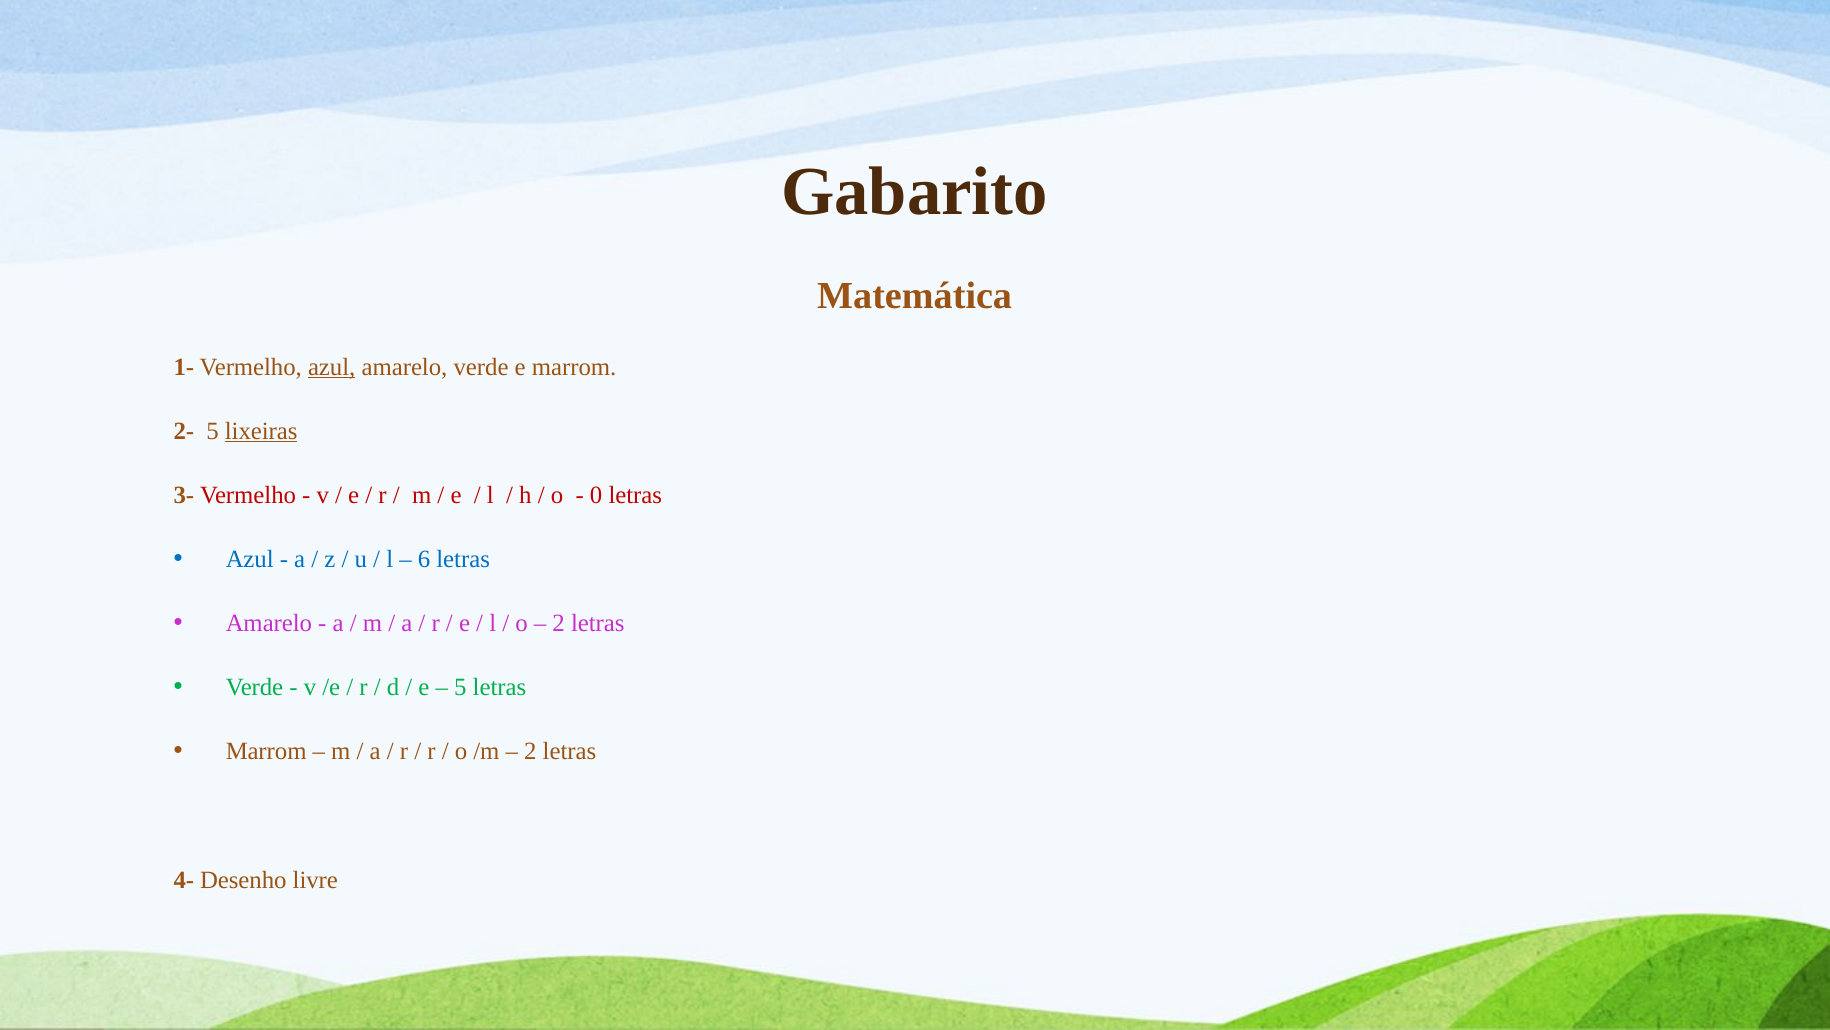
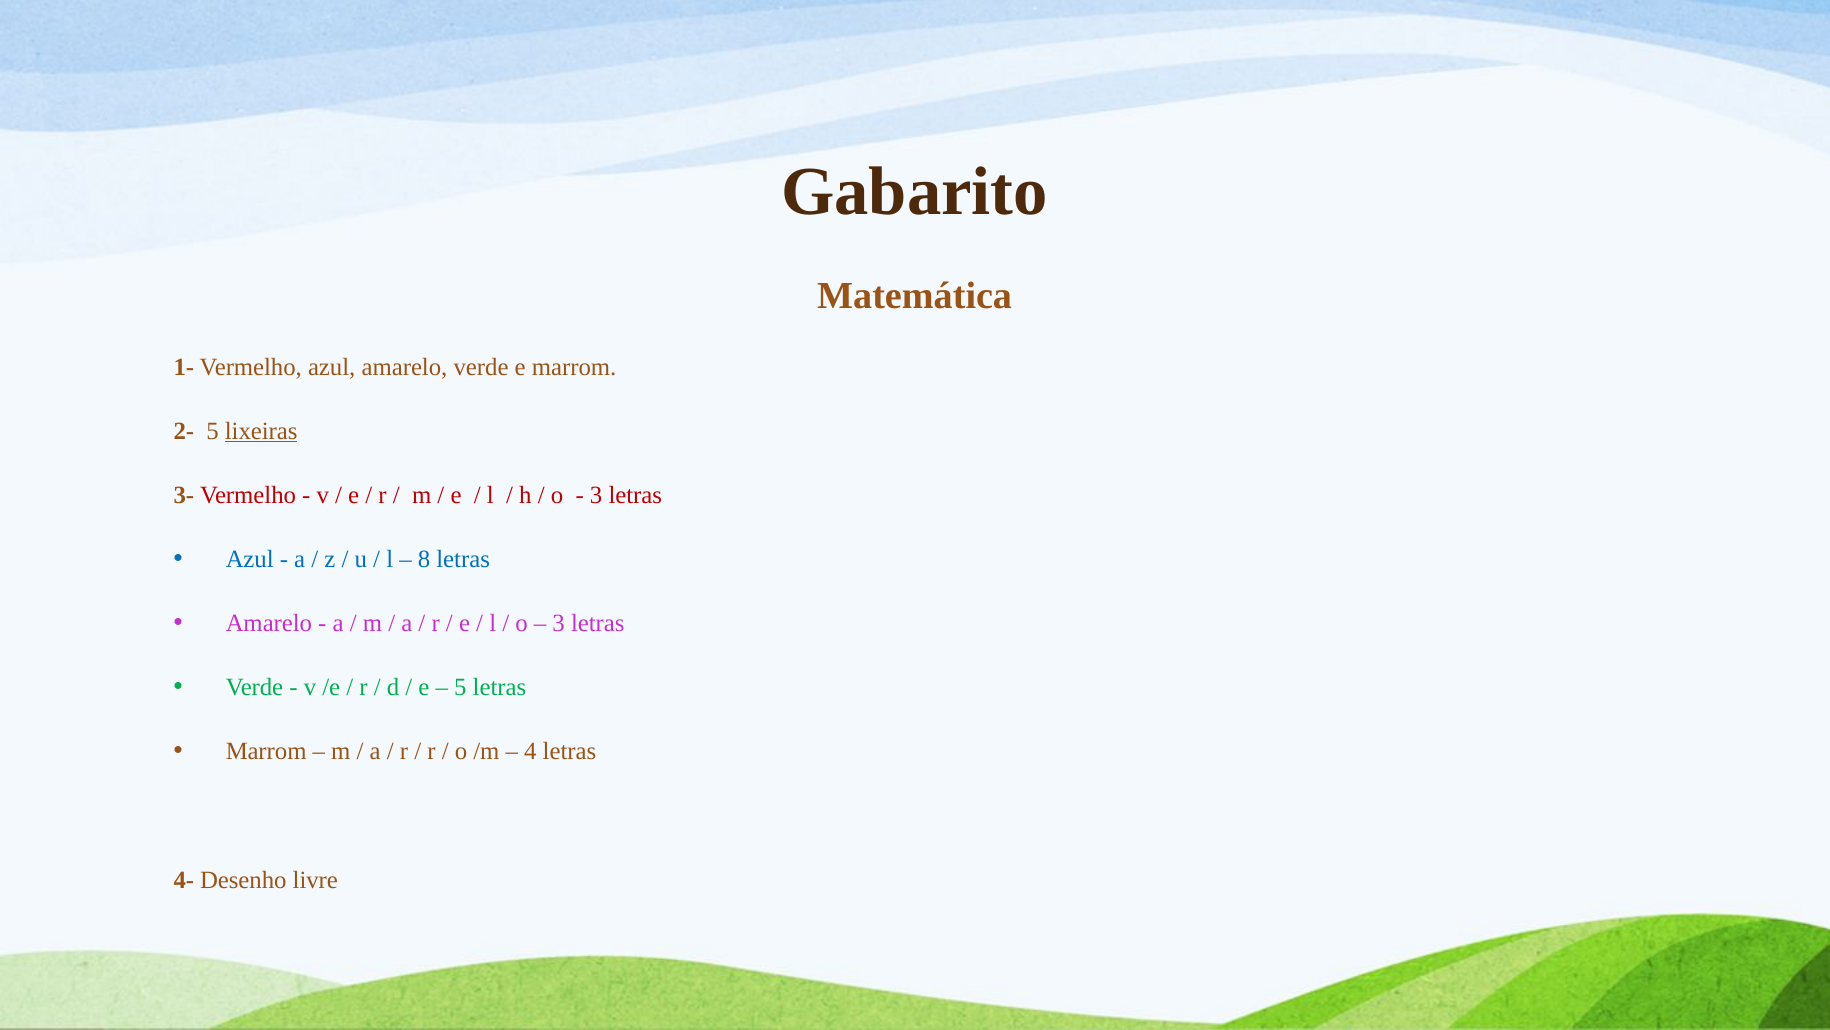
azul at (332, 367) underline: present -> none
0 at (596, 495): 0 -> 3
6: 6 -> 8
2 at (559, 623): 2 -> 3
2 at (530, 751): 2 -> 4
